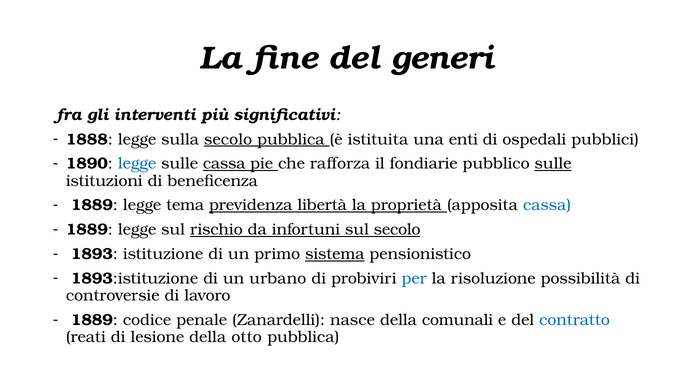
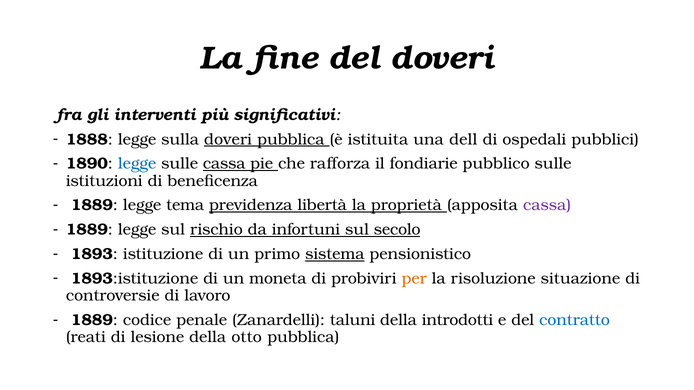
del generi: generi -> doveri
sulla secolo: secolo -> doveri
enti: enti -> dell
sulle at (553, 164) underline: present -> none
cassa at (547, 205) colour: blue -> purple
urbano: urbano -> moneta
per colour: blue -> orange
possibilità: possibilità -> situazione
nasce: nasce -> taluni
comunali: comunali -> introdotti
